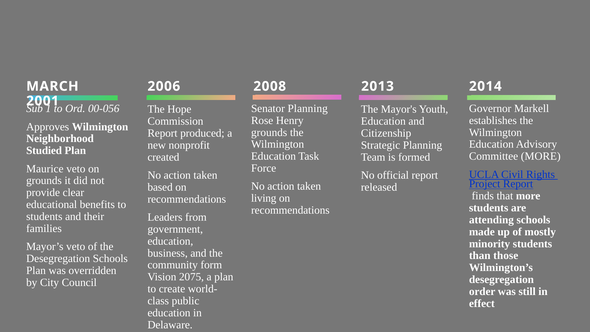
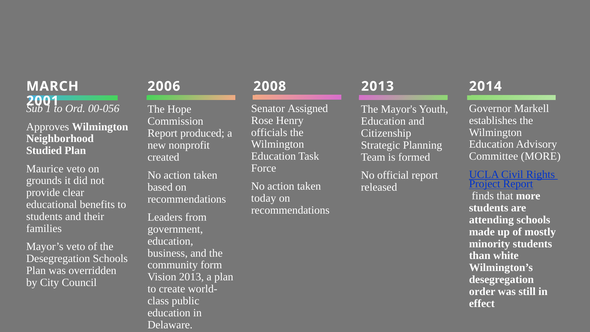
Senator Planning: Planning -> Assigned
grounds at (269, 132): grounds -> officials
living: living -> today
those: those -> white
Vision 2075: 2075 -> 2013
